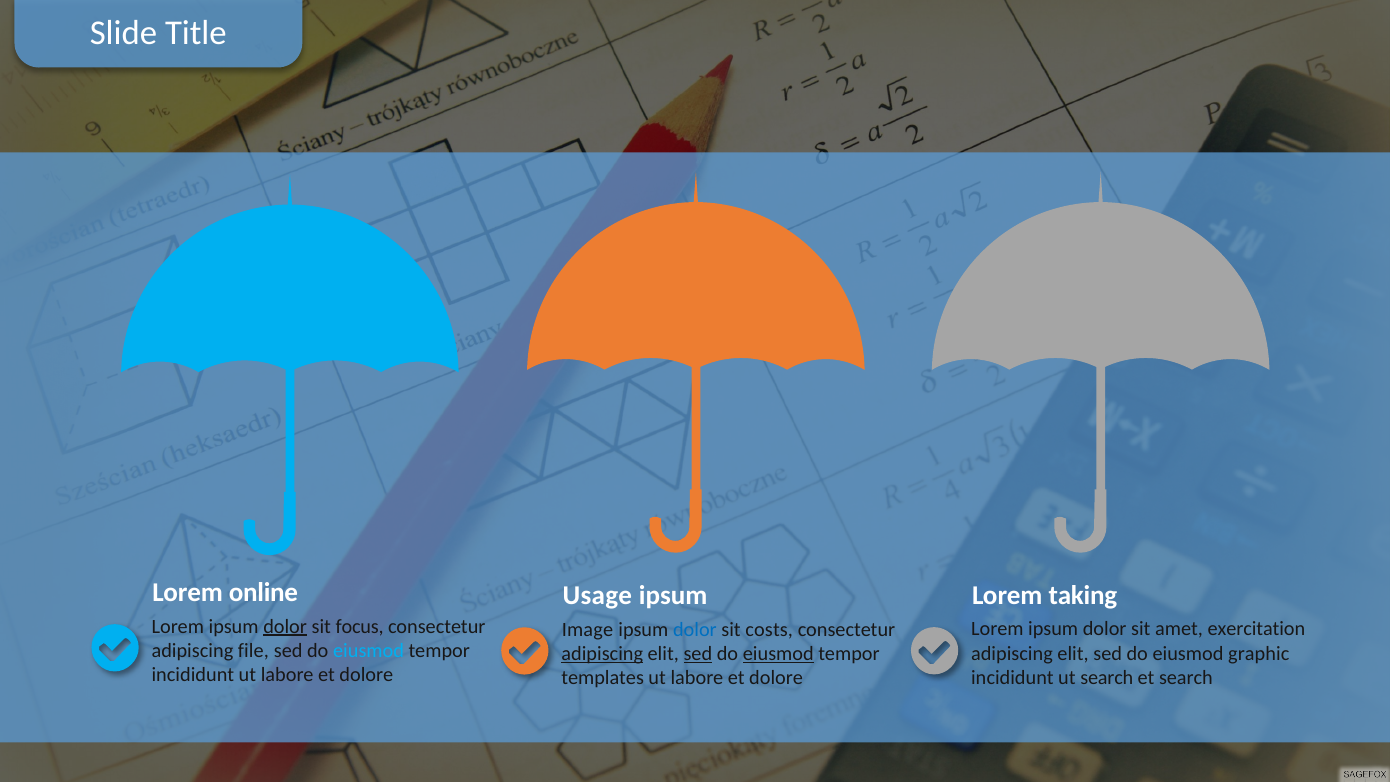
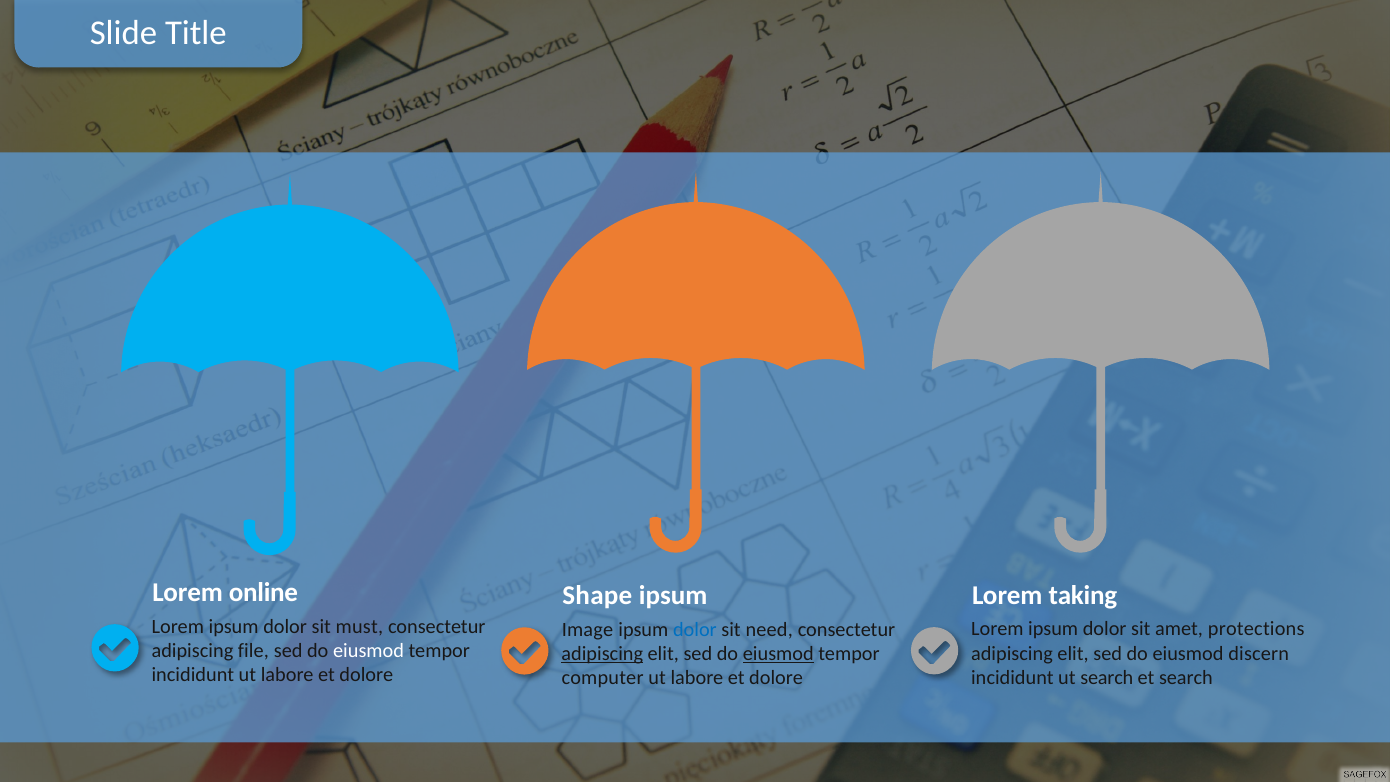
Usage: Usage -> Shape
dolor at (285, 626) underline: present -> none
focus: focus -> must
exercitation: exercitation -> protections
costs: costs -> need
eiusmod at (369, 651) colour: light blue -> white
graphic: graphic -> discern
sed at (698, 654) underline: present -> none
templates: templates -> computer
